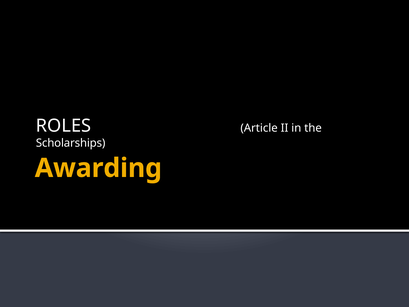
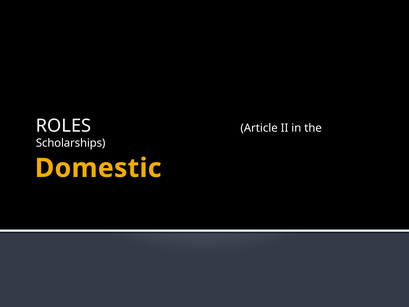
Awarding: Awarding -> Domestic
